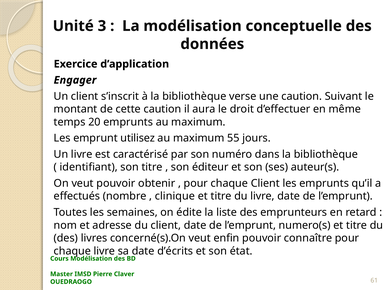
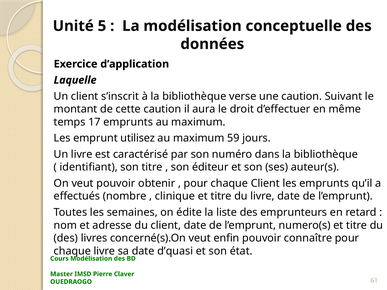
3: 3 -> 5
Engager: Engager -> Laquelle
20: 20 -> 17
55: 55 -> 59
d’écrits: d’écrits -> d’quasi
